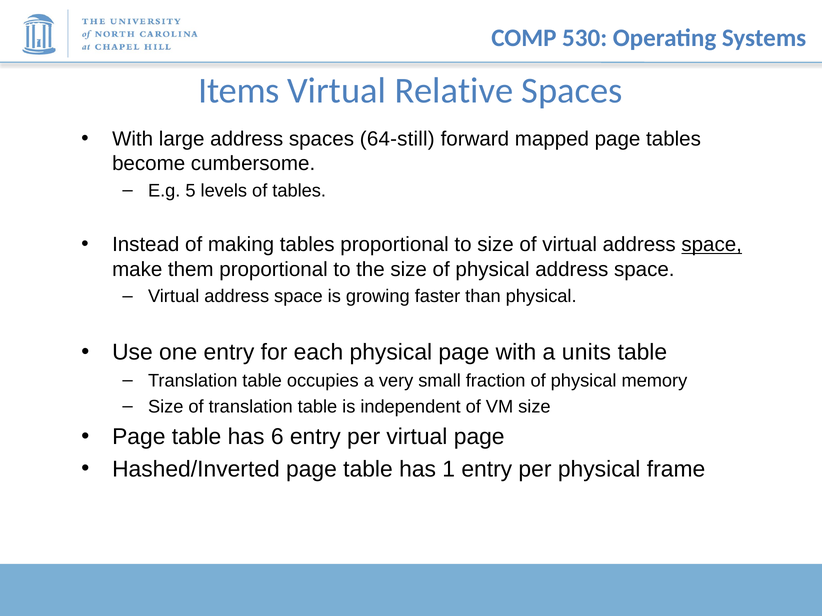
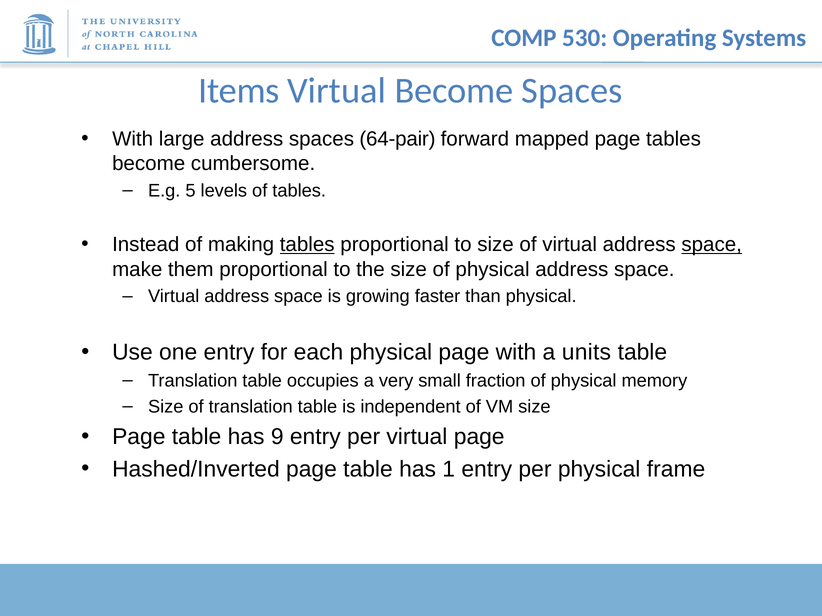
Virtual Relative: Relative -> Become
64-still: 64-still -> 64-pair
tables at (307, 245) underline: none -> present
6: 6 -> 9
